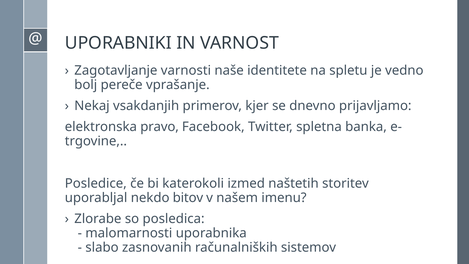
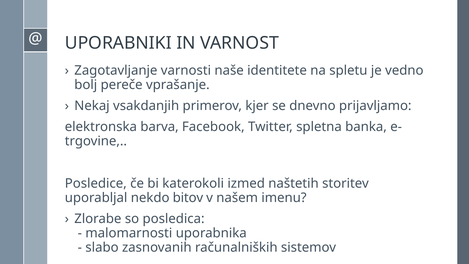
pravo: pravo -> barva
